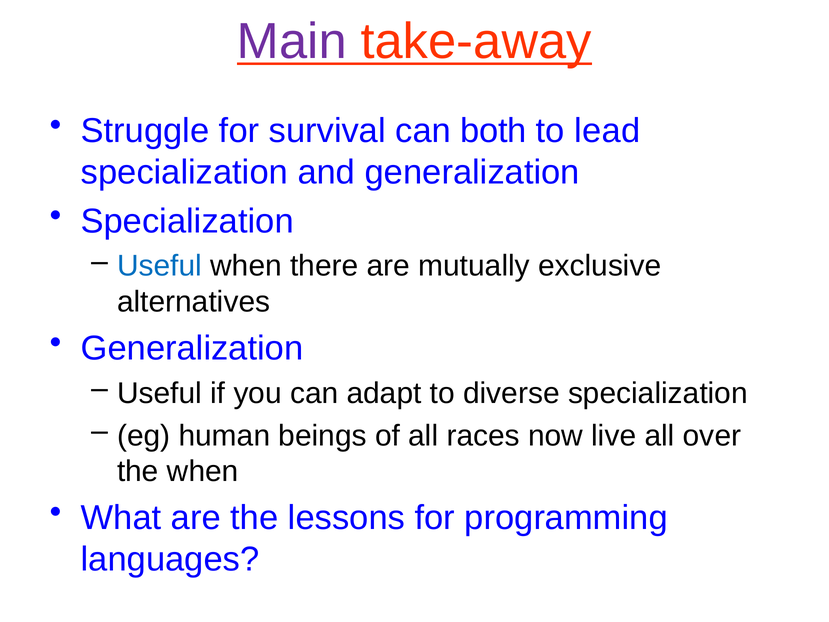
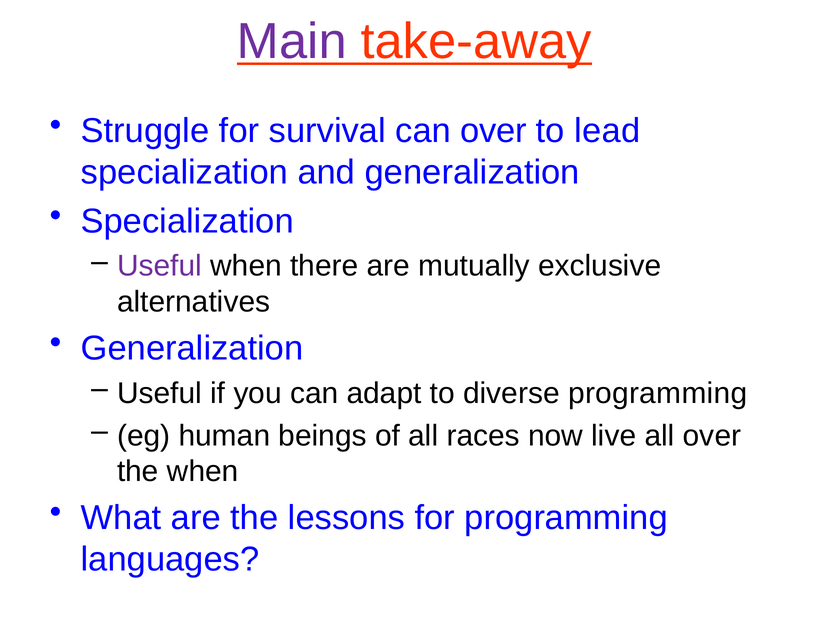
can both: both -> over
Useful at (159, 266) colour: blue -> purple
diverse specialization: specialization -> programming
